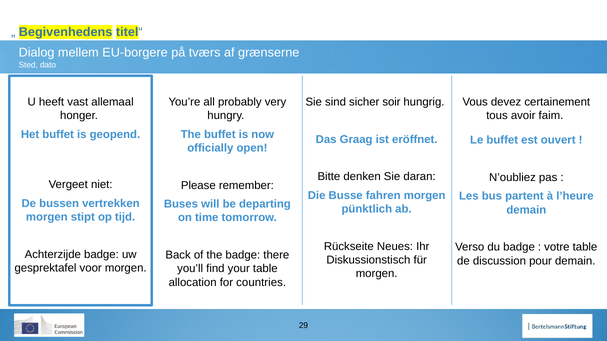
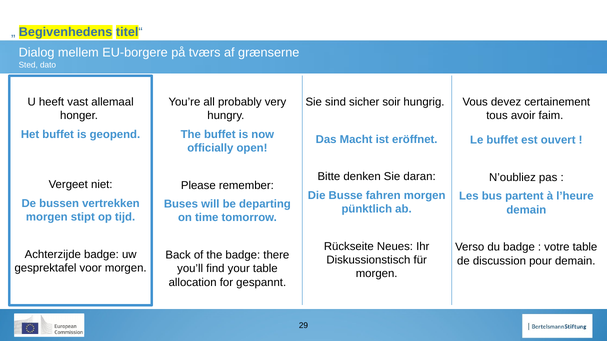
Graag: Graag -> Macht
countries: countries -> gespannt
